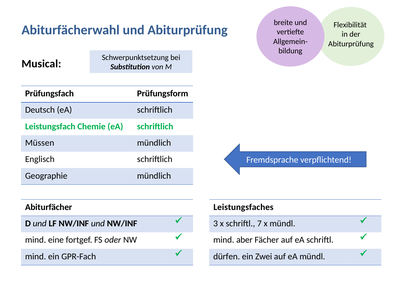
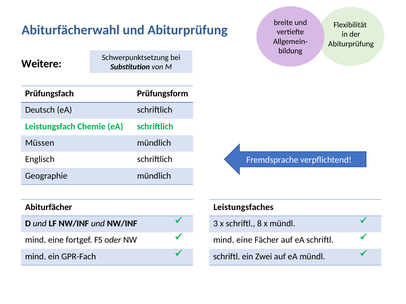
Musical: Musical -> Weitere
7: 7 -> 8
aber at (244, 240): aber -> eine
dürfen at (227, 257): dürfen -> schriftl
